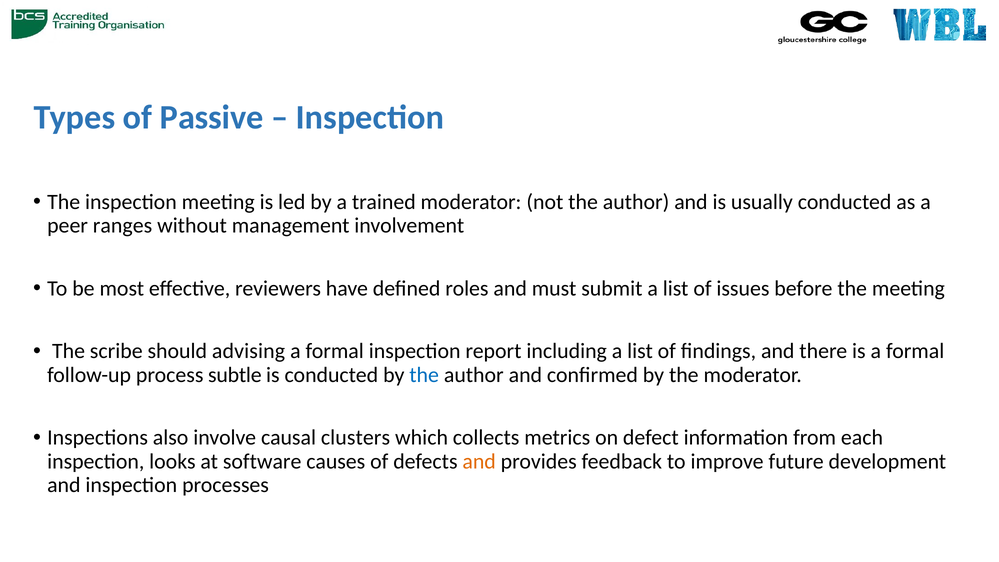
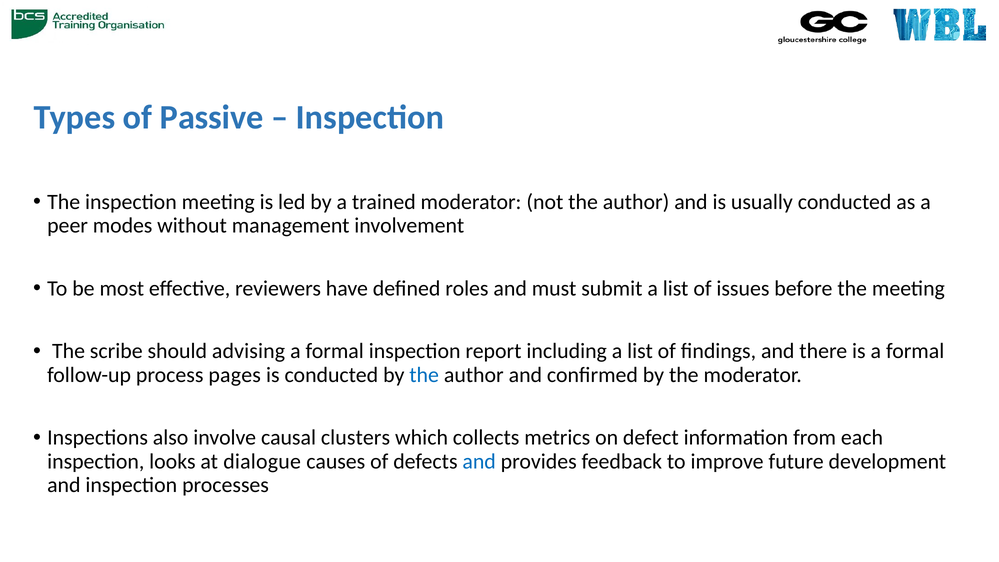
ranges: ranges -> modes
subtle: subtle -> pages
software: software -> dialogue
and at (479, 461) colour: orange -> blue
